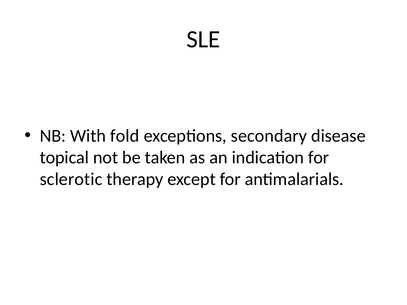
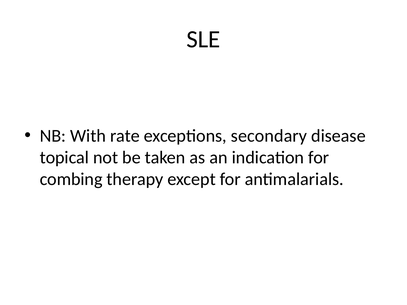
fold: fold -> rate
sclerotic: sclerotic -> combing
